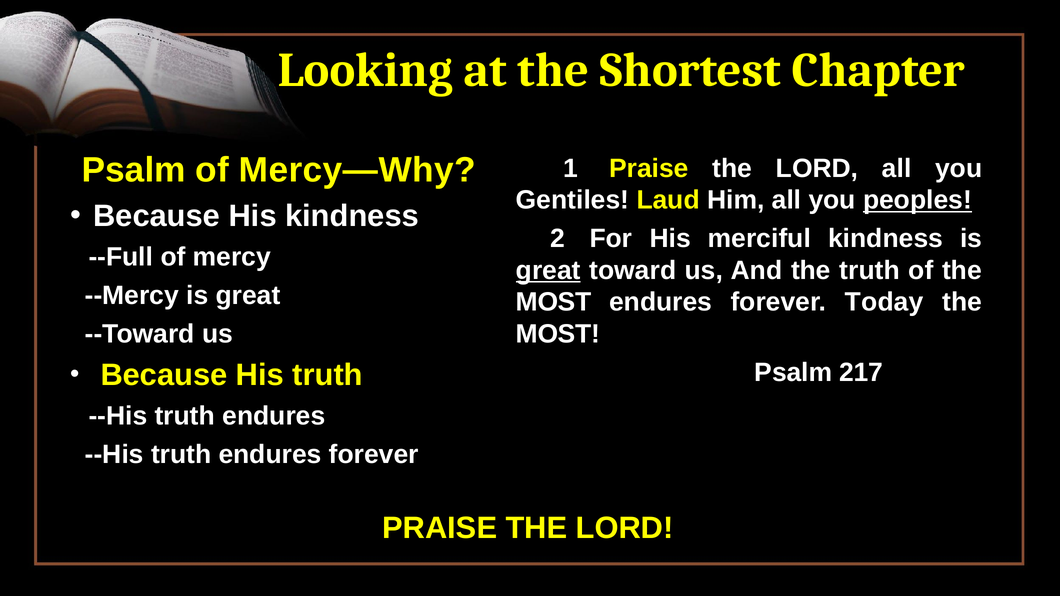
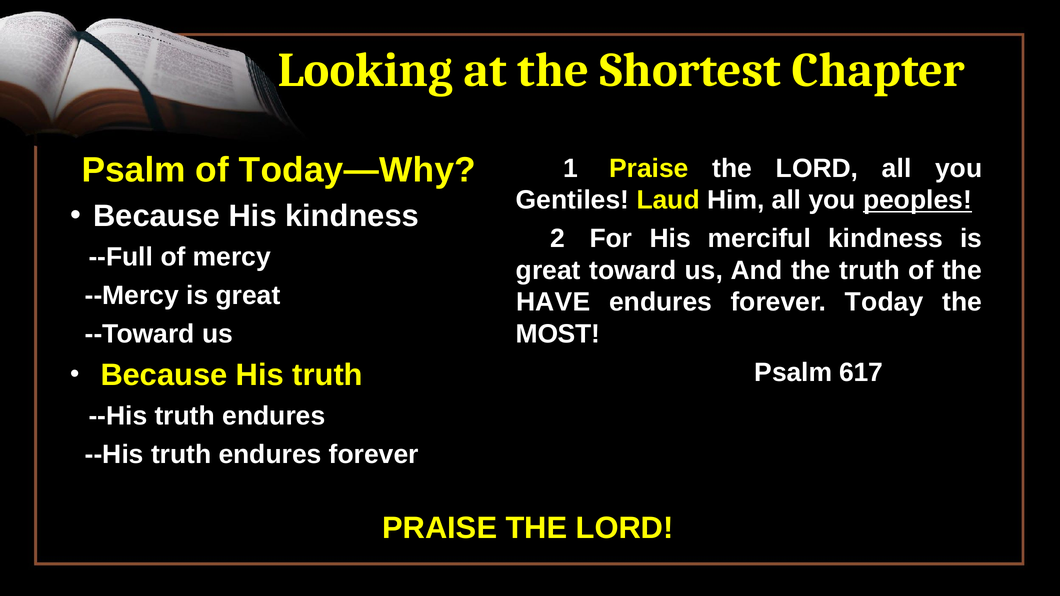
Mercy—Why: Mercy—Why -> Today—Why
great at (548, 271) underline: present -> none
MOST at (554, 302): MOST -> HAVE
217: 217 -> 617
